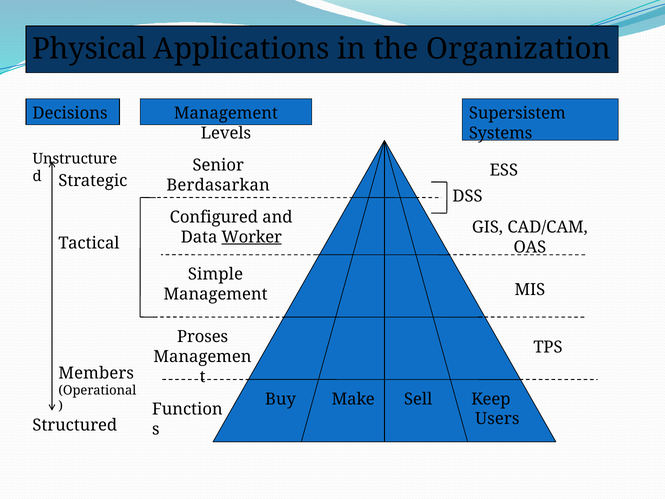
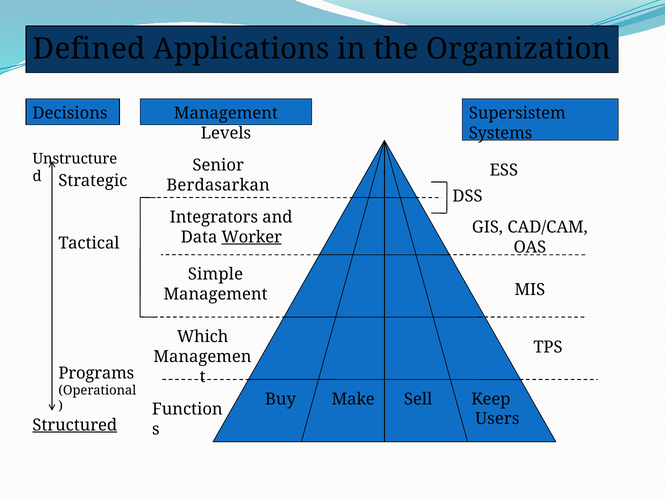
Physical: Physical -> Defined
Configured: Configured -> Integrators
Proses: Proses -> Which
Members: Members -> Programs
Structured underline: none -> present
